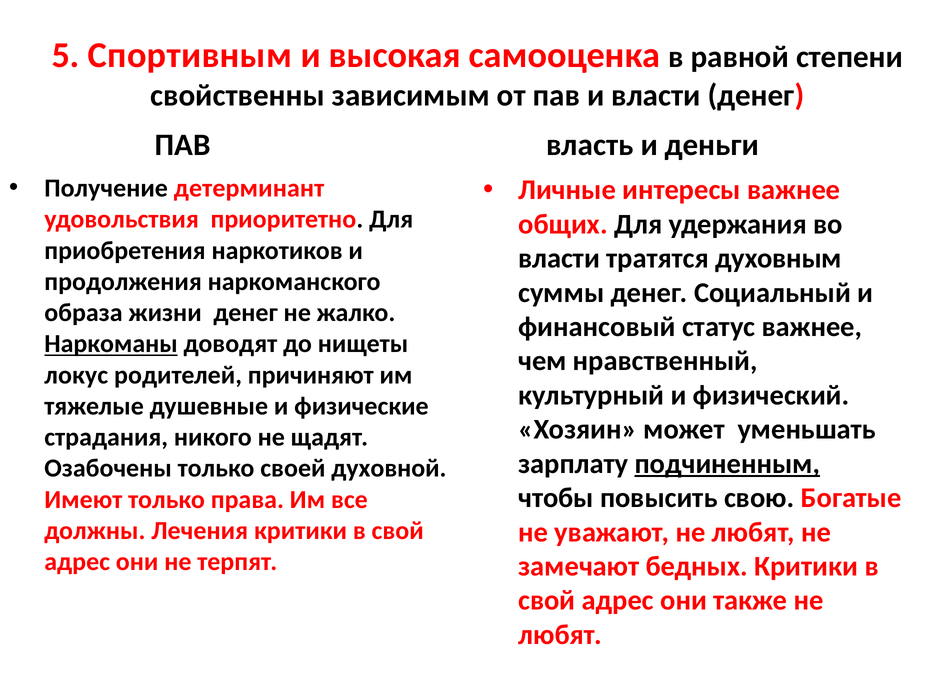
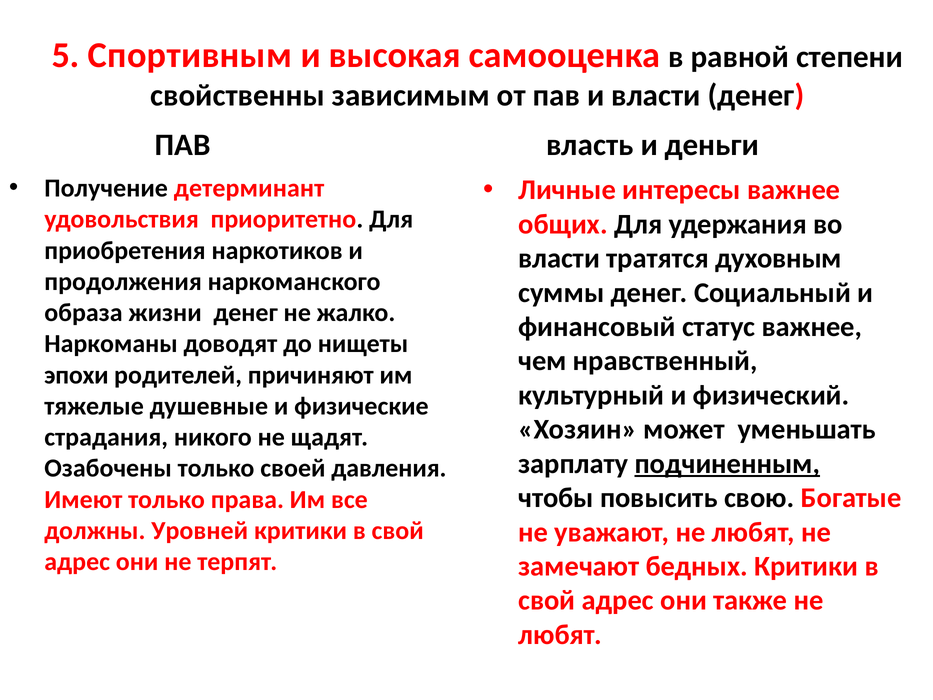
Наркоманы underline: present -> none
локус: локус -> эпохи
духовной: духовной -> давления
Лечения: Лечения -> Уровней
